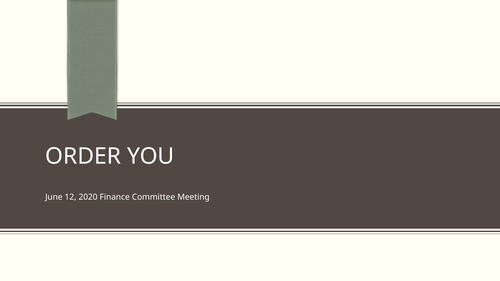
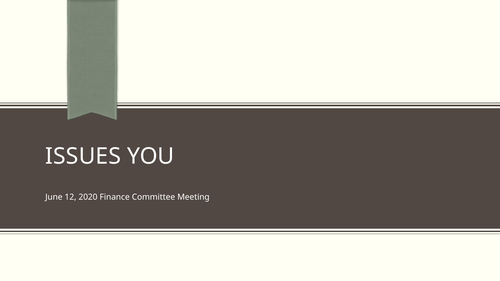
ORDER: ORDER -> ISSUES
